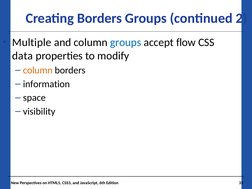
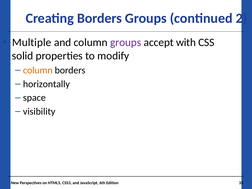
groups at (126, 42) colour: blue -> purple
flow: flow -> with
data: data -> solid
information: information -> horizontally
